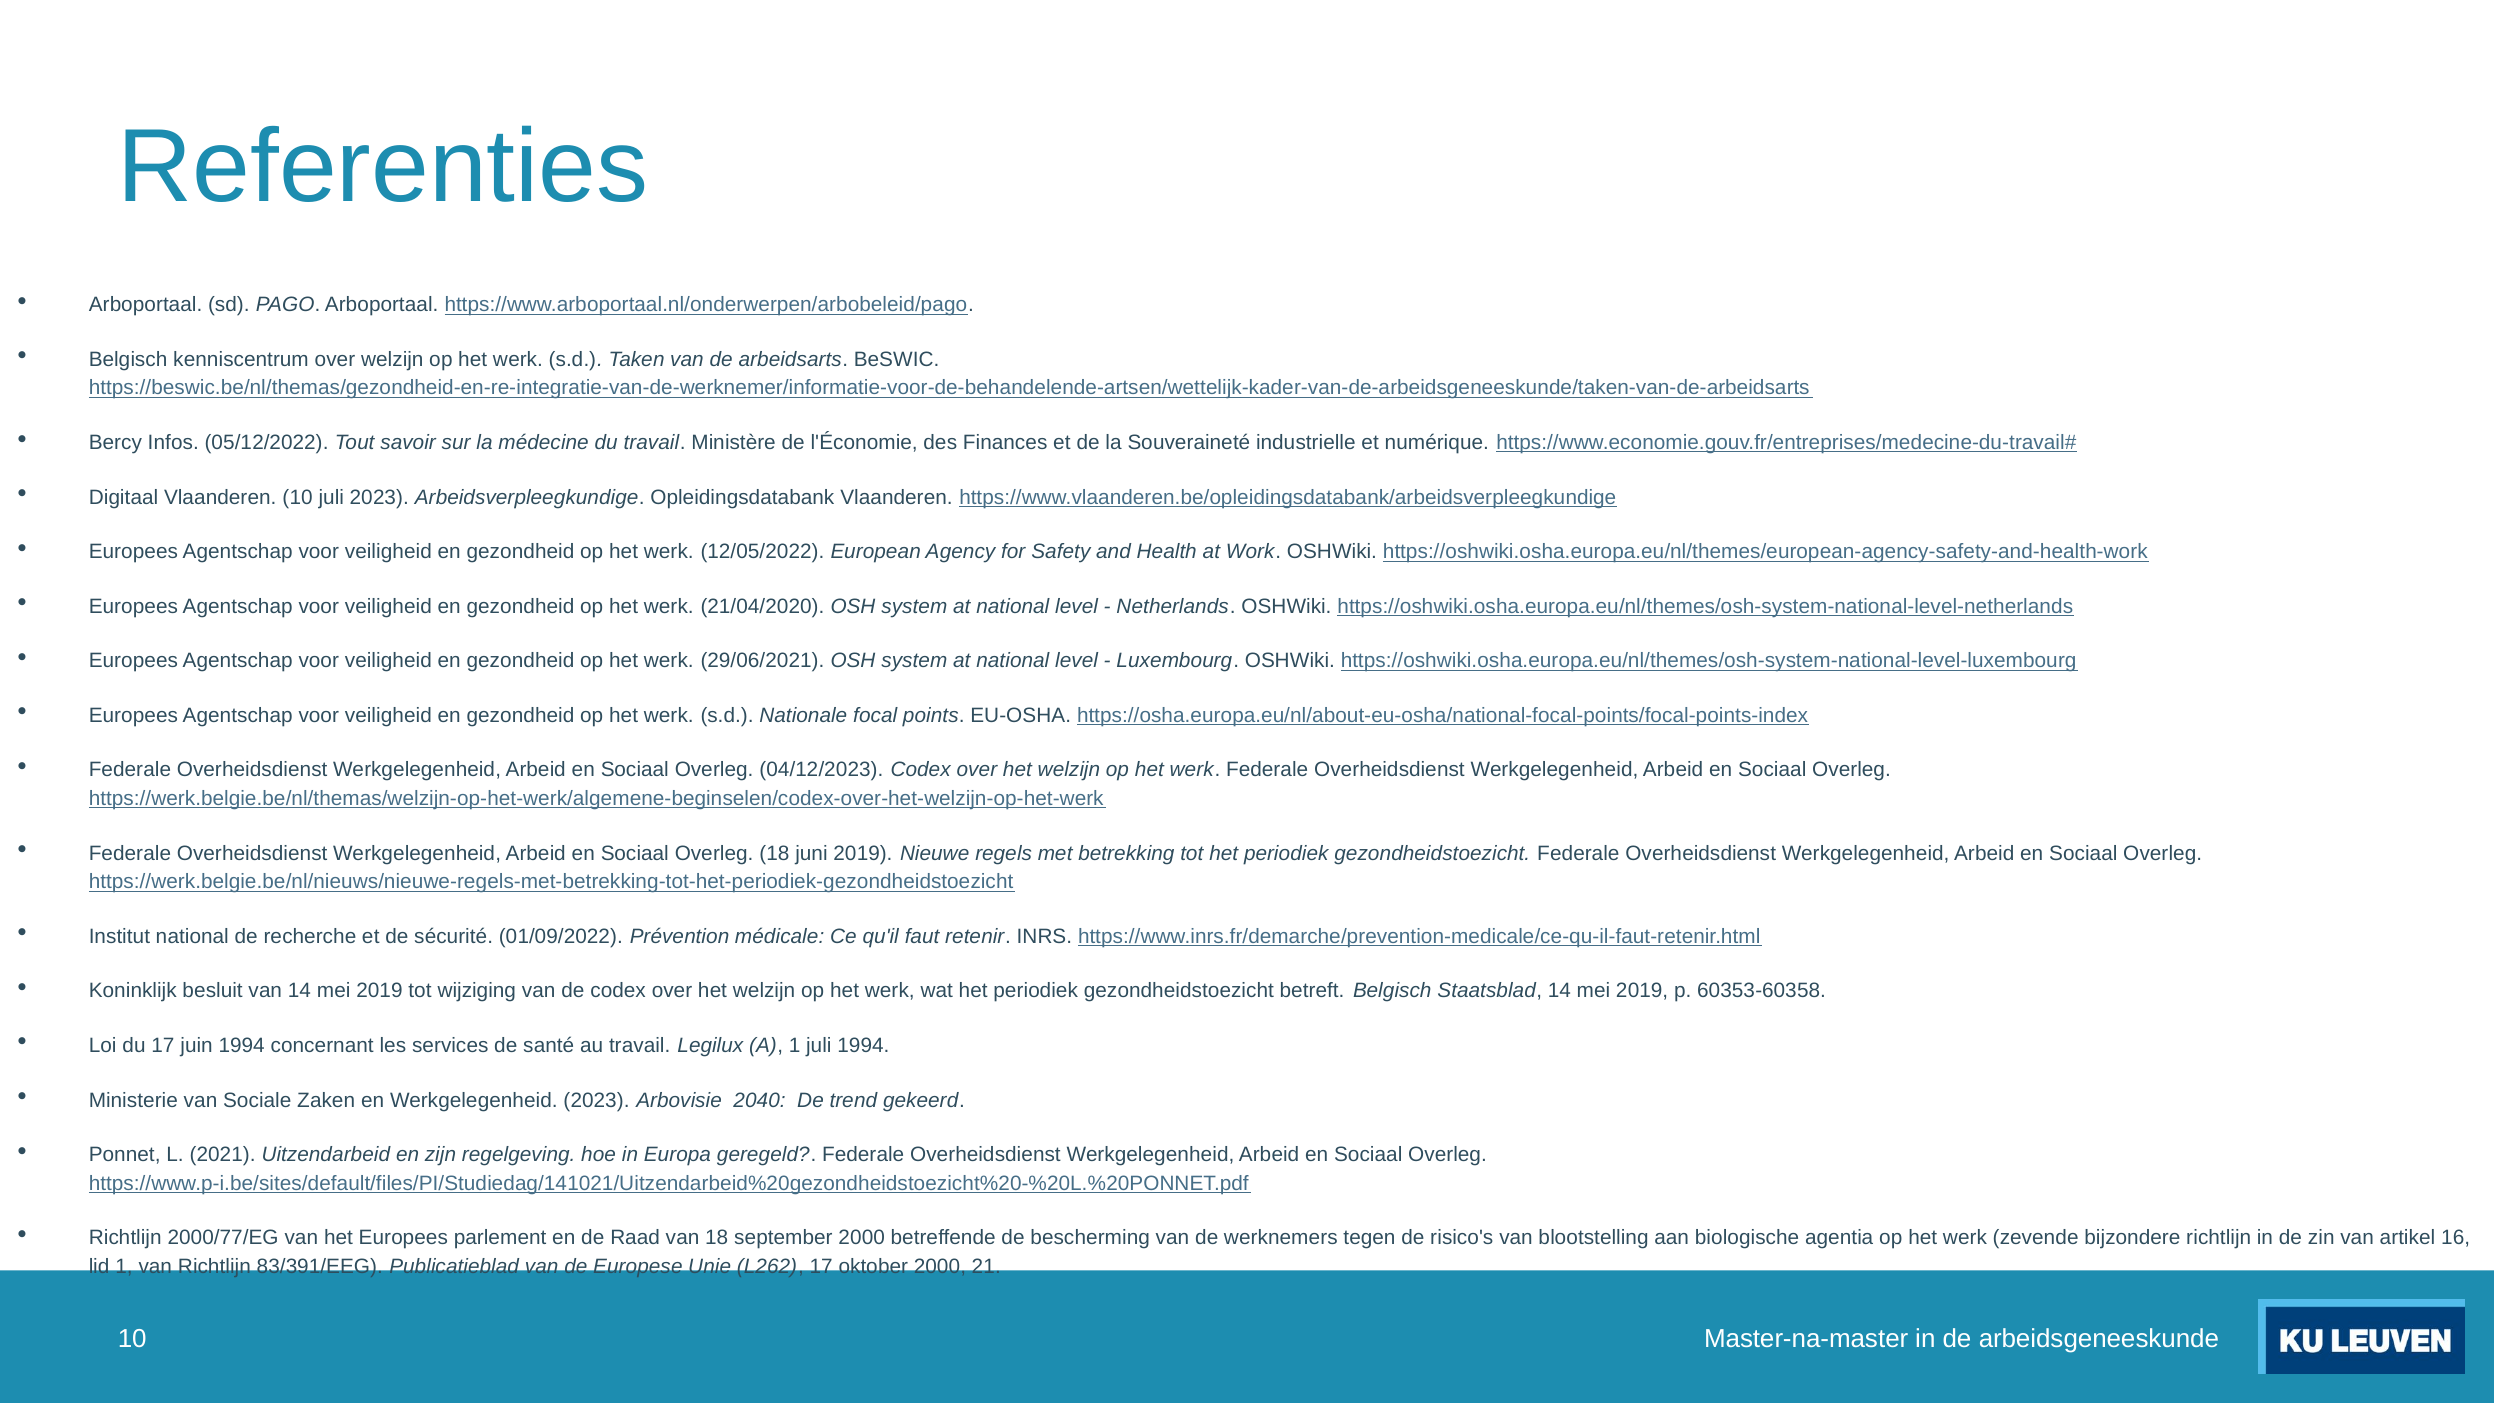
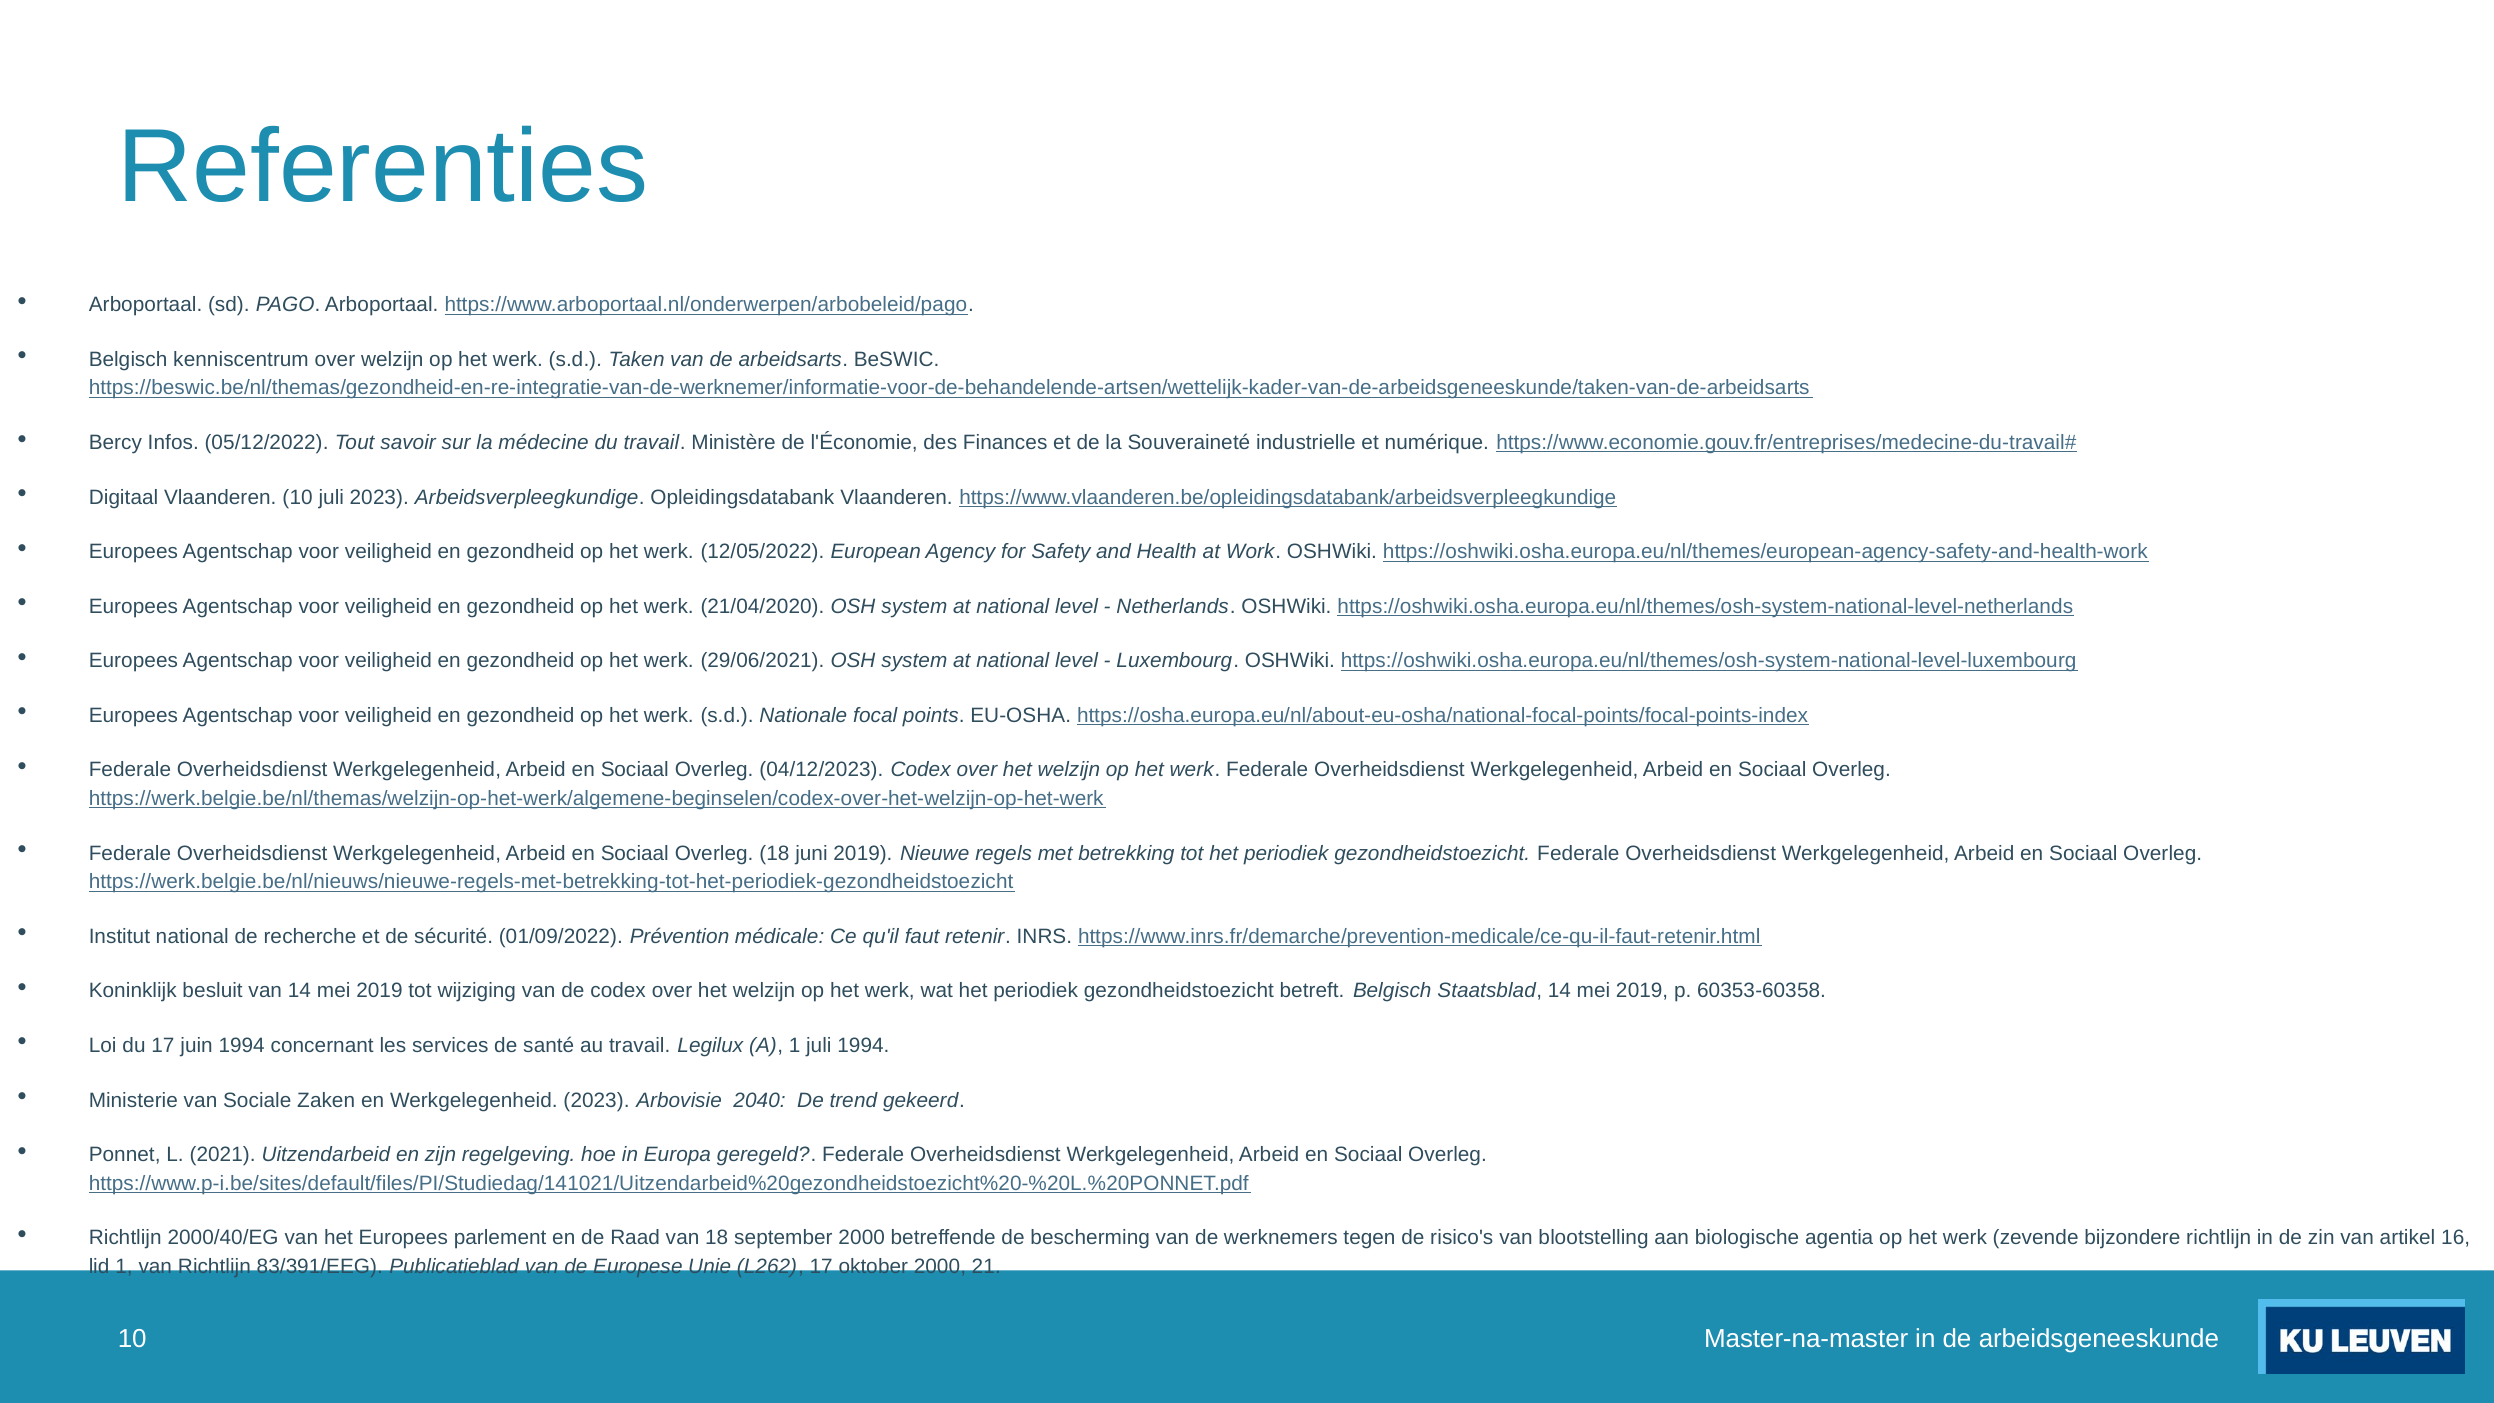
2000/77/EG: 2000/77/EG -> 2000/40/EG
